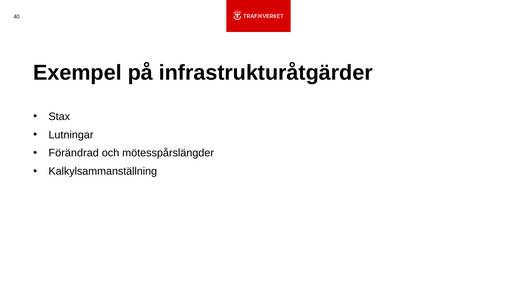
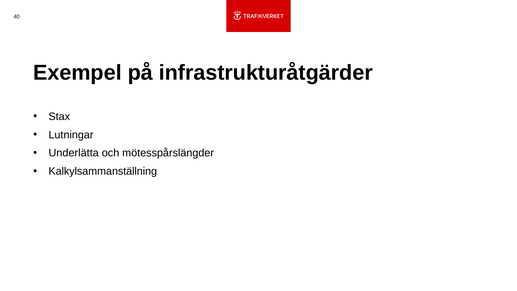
Förändrad: Förändrad -> Underlätta
